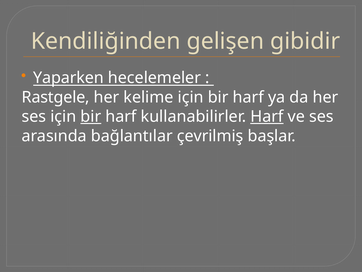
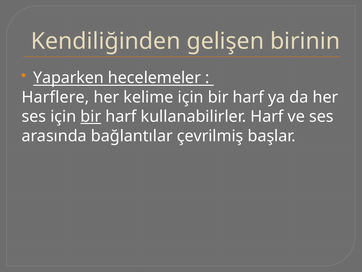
gibidir: gibidir -> birinin
Rastgele: Rastgele -> Harflere
Harf at (267, 116) underline: present -> none
